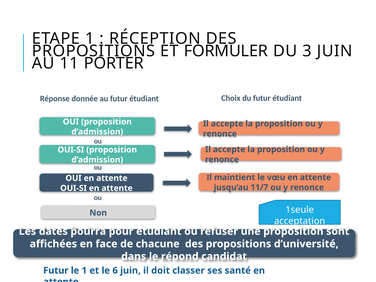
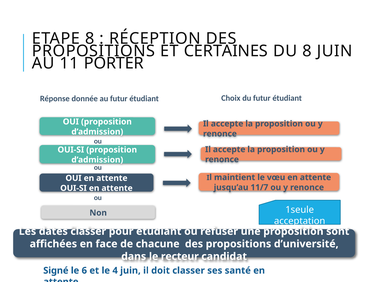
ETAPE 1: 1 -> 8
FORMULER: FORMULER -> CERTAINES
DU 3: 3 -> 8
dates pourra: pourra -> classer
répond: répond -> recteur
Futur at (56, 271): Futur -> Signé
le 1: 1 -> 6
6: 6 -> 4
